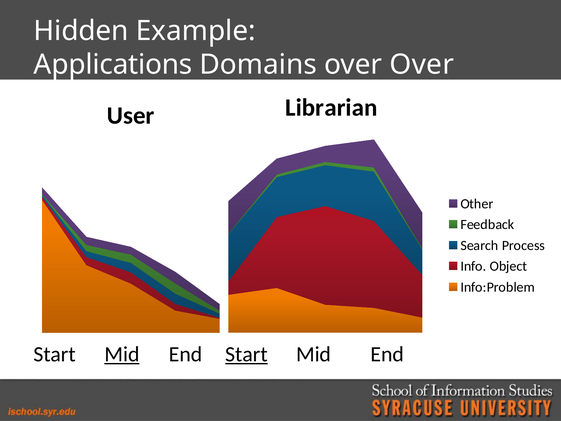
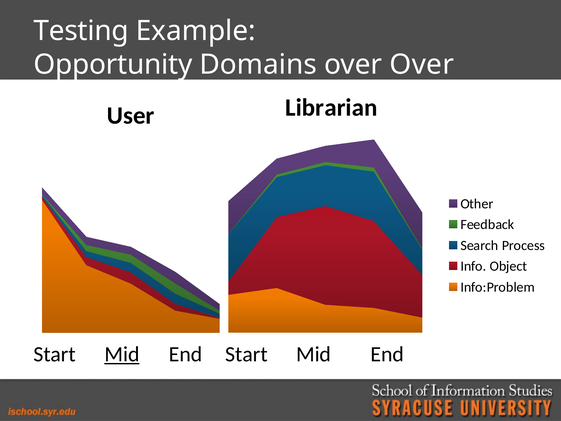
Hidden: Hidden -> Testing
Applications: Applications -> Opportunity
Start at (246, 354) underline: present -> none
